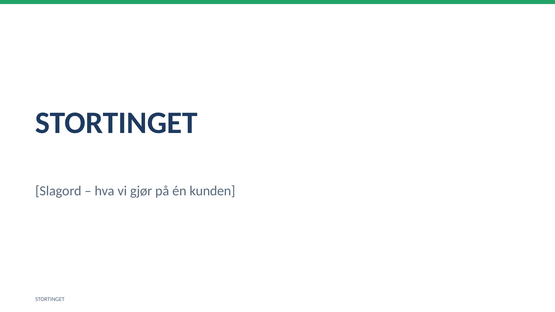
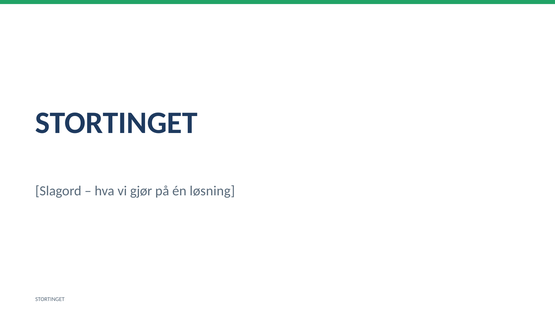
kunden: kunden -> løsning
